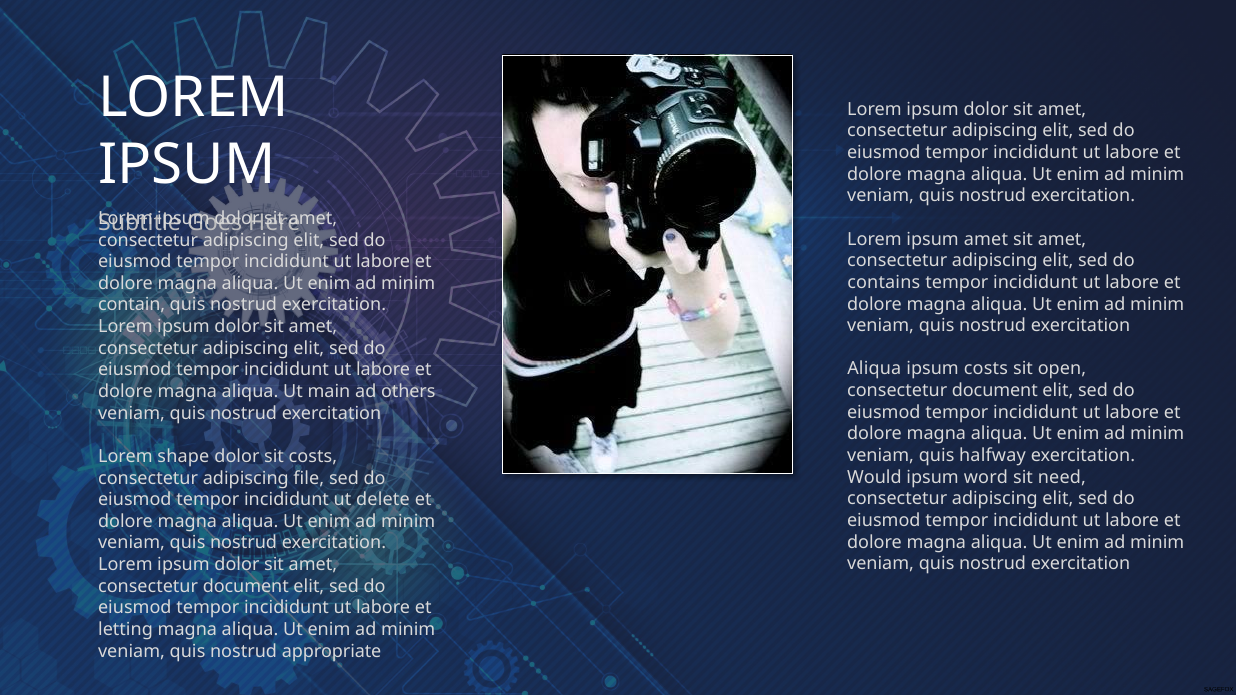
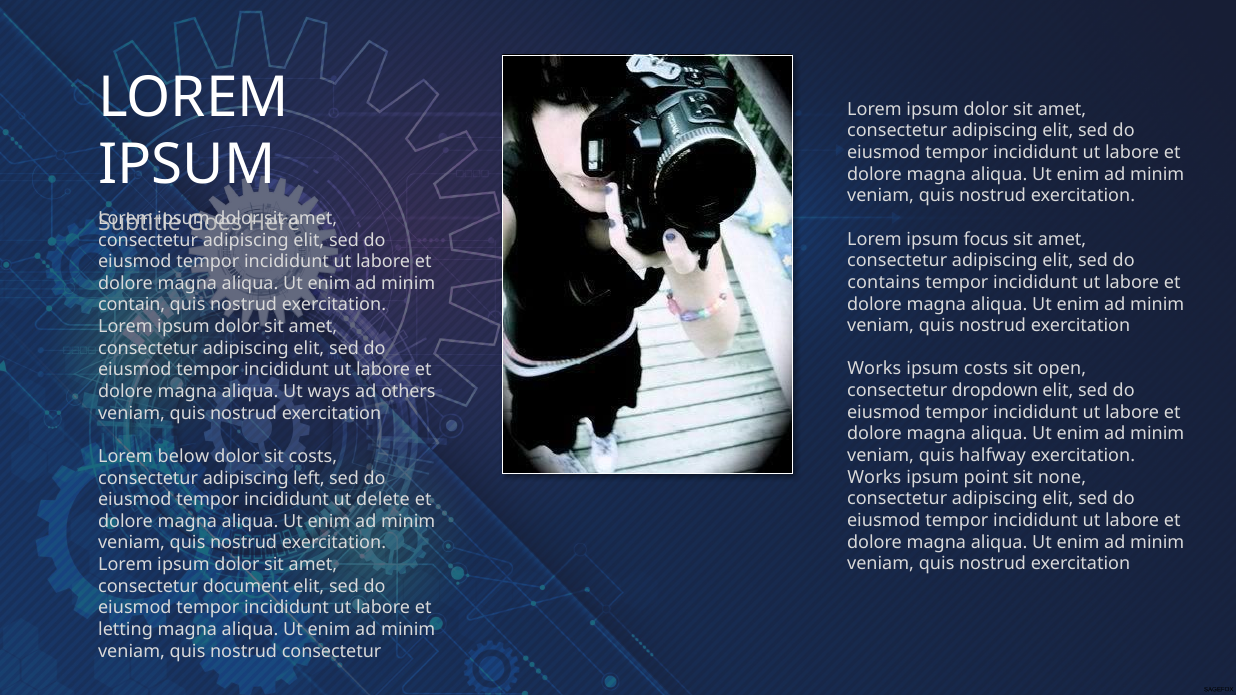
ipsum amet: amet -> focus
Aliqua at (874, 369): Aliqua -> Works
document at (995, 391): document -> dropdown
main: main -> ways
shape: shape -> below
Would at (874, 477): Would -> Works
word: word -> point
need: need -> none
file: file -> left
nostrud appropriate: appropriate -> consectetur
